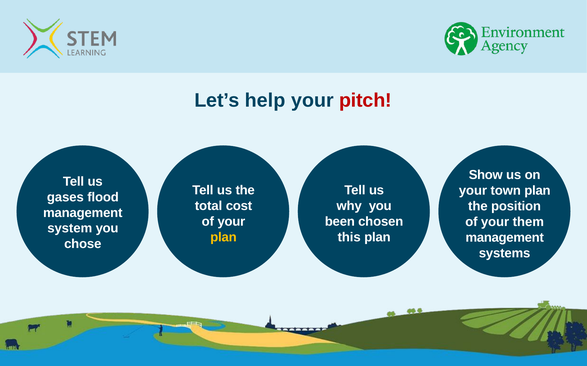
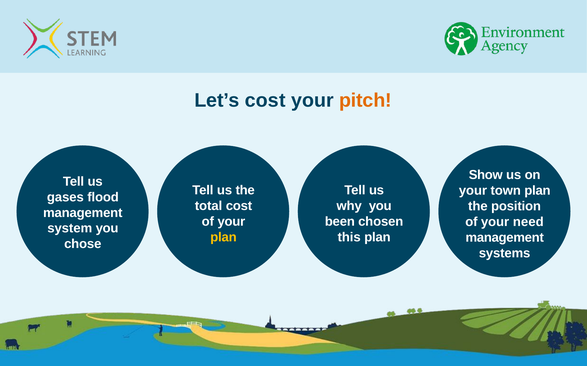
Let’s help: help -> cost
pitch colour: red -> orange
them: them -> need
